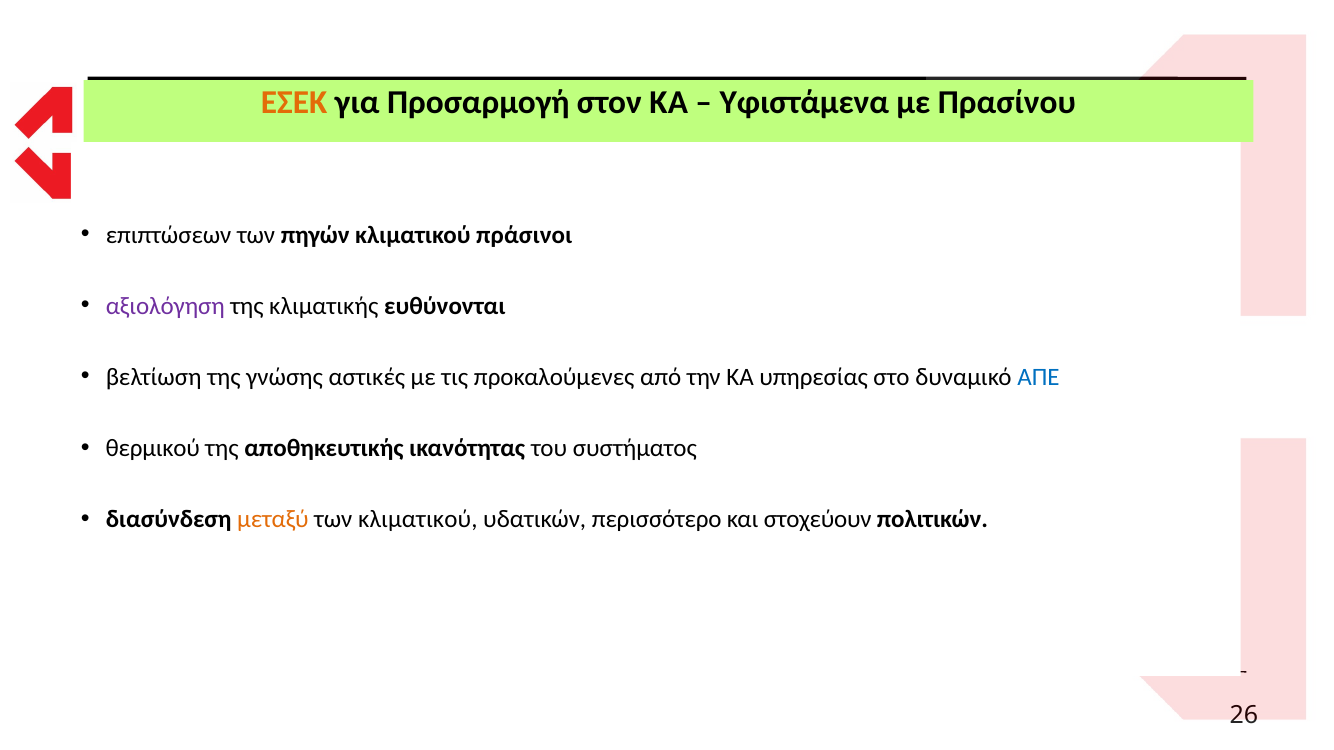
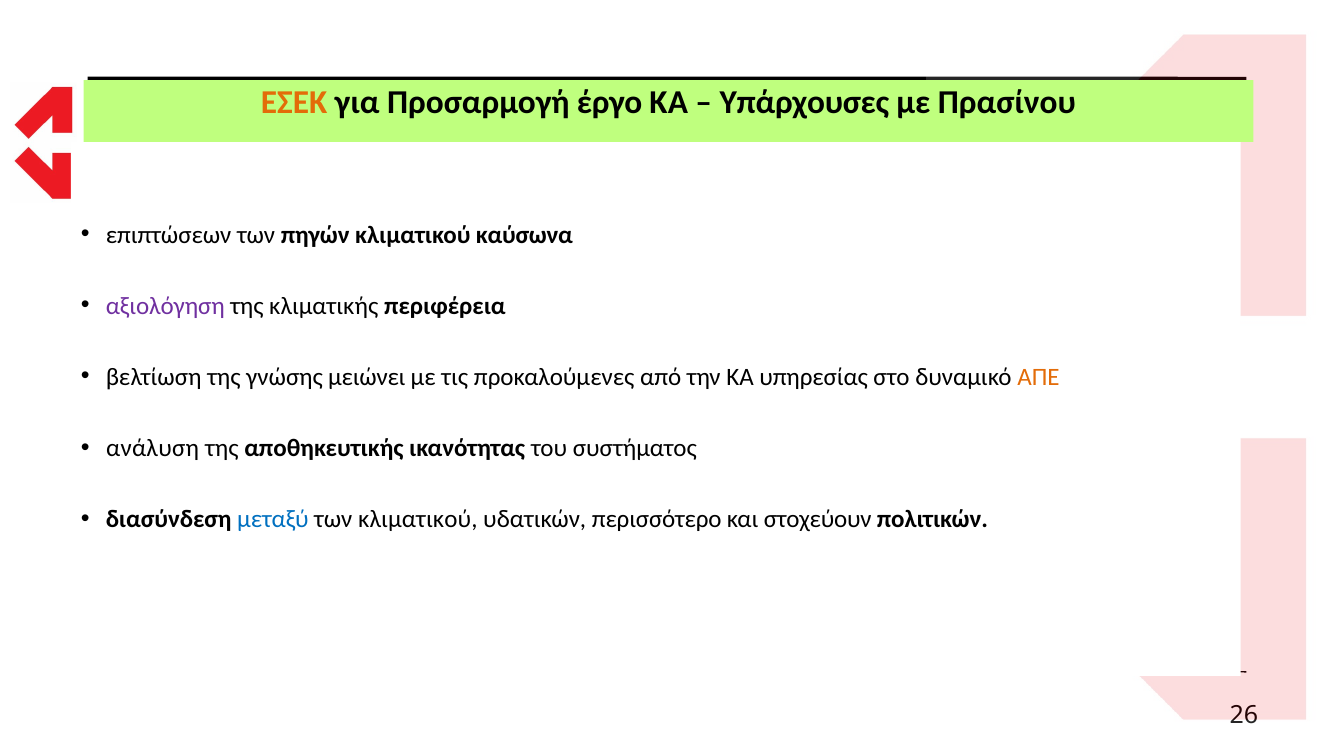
στον: στον -> έργο
Υφιστάμενα: Υφιστάμενα -> Υπάρχουσες
πράσινοι: πράσινοι -> καύσωνα
ευθύνονται: ευθύνονται -> περιφέρεια
αστικές: αστικές -> μειώνει
ΑΠΕ colour: blue -> orange
θερμικού: θερμικού -> ανάλυση
μεταξύ colour: orange -> blue
